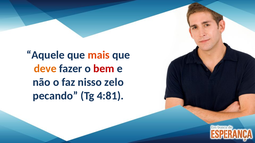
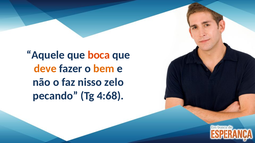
mais: mais -> boca
bem colour: red -> orange
4:81: 4:81 -> 4:68
